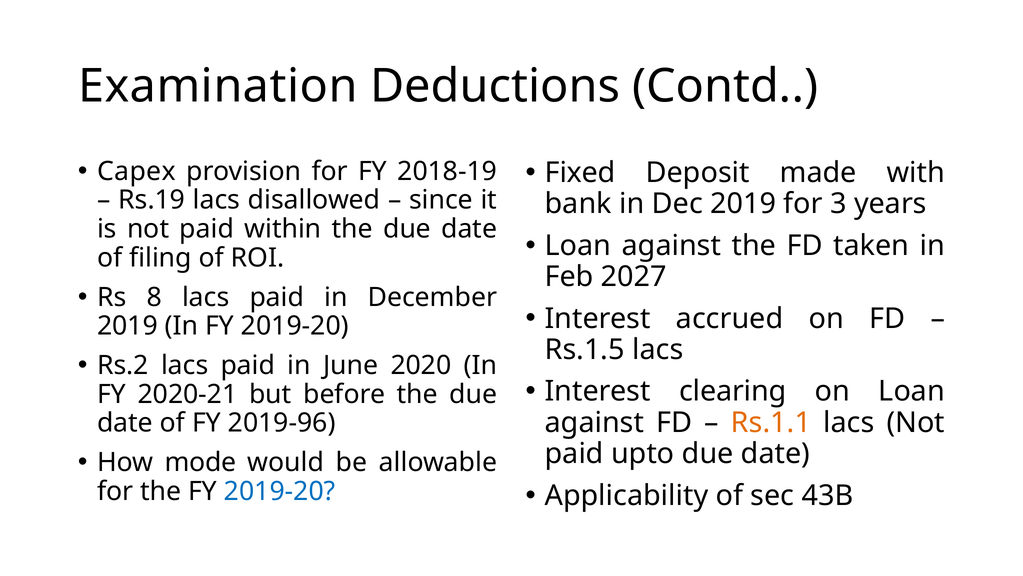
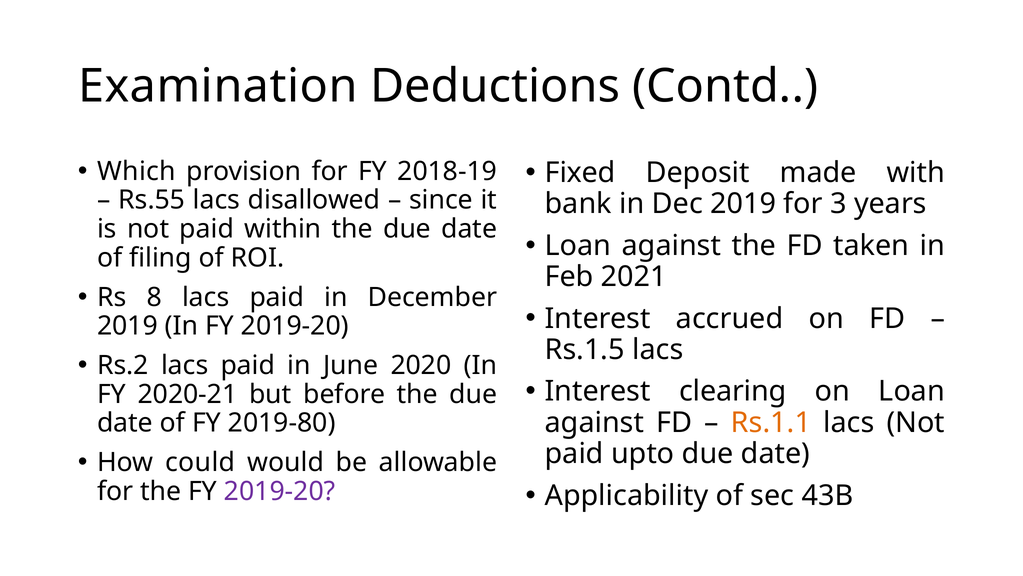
Capex: Capex -> Which
Rs.19: Rs.19 -> Rs.55
2027: 2027 -> 2021
2019-96: 2019-96 -> 2019-80
mode: mode -> could
2019-20 at (280, 491) colour: blue -> purple
